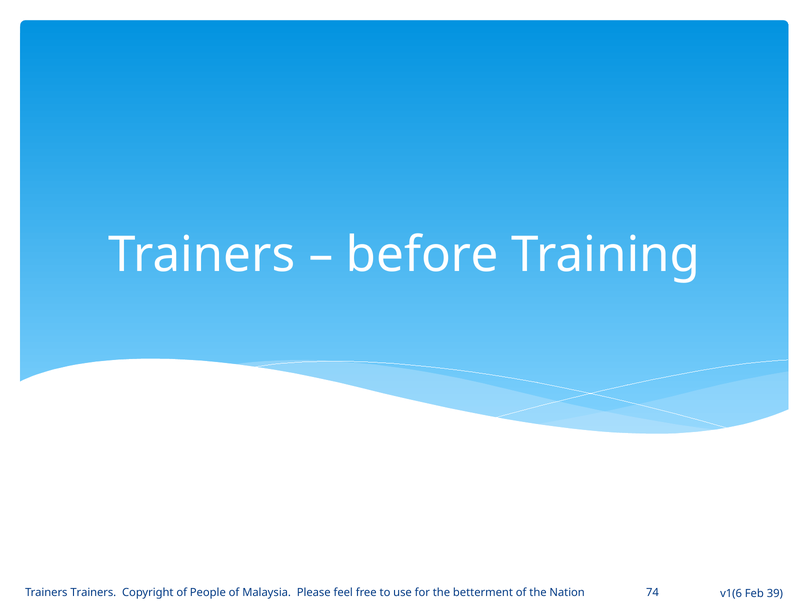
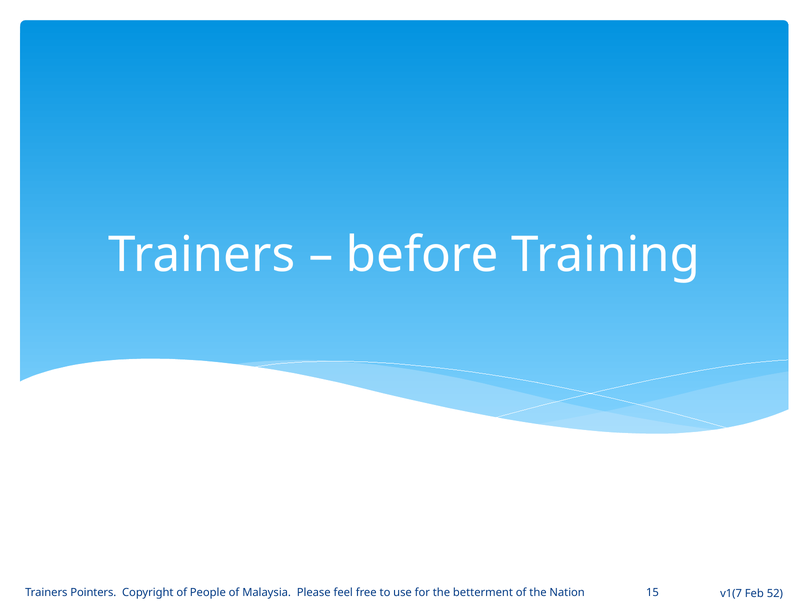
Trainers Trainers: Trainers -> Pointers
74: 74 -> 15
v1(6: v1(6 -> v1(7
39: 39 -> 52
